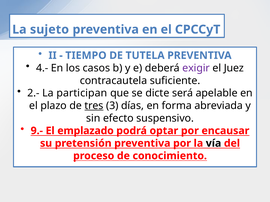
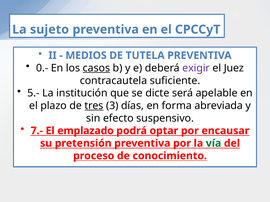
TIEMPO: TIEMPO -> MEDIOS
4.-: 4.- -> 0.-
casos underline: none -> present
2.-: 2.- -> 5.-
participan: participan -> institución
9.-: 9.- -> 7.-
vía colour: black -> green
